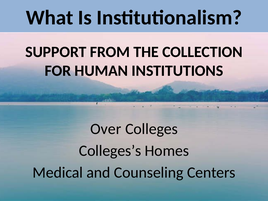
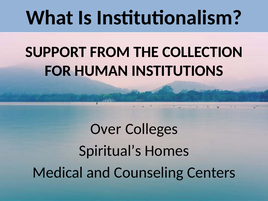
Colleges’s: Colleges’s -> Spiritual’s
